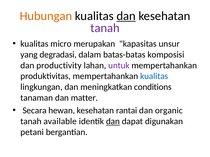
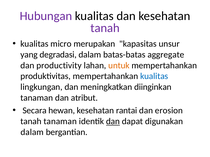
Hubungan colour: orange -> purple
dan at (126, 16) underline: present -> none
komposisi: komposisi -> aggregate
untuk colour: purple -> orange
conditions: conditions -> diinginkan
matter: matter -> atribut
organic: organic -> erosion
tanah available: available -> tanaman
petani at (32, 133): petani -> dalam
